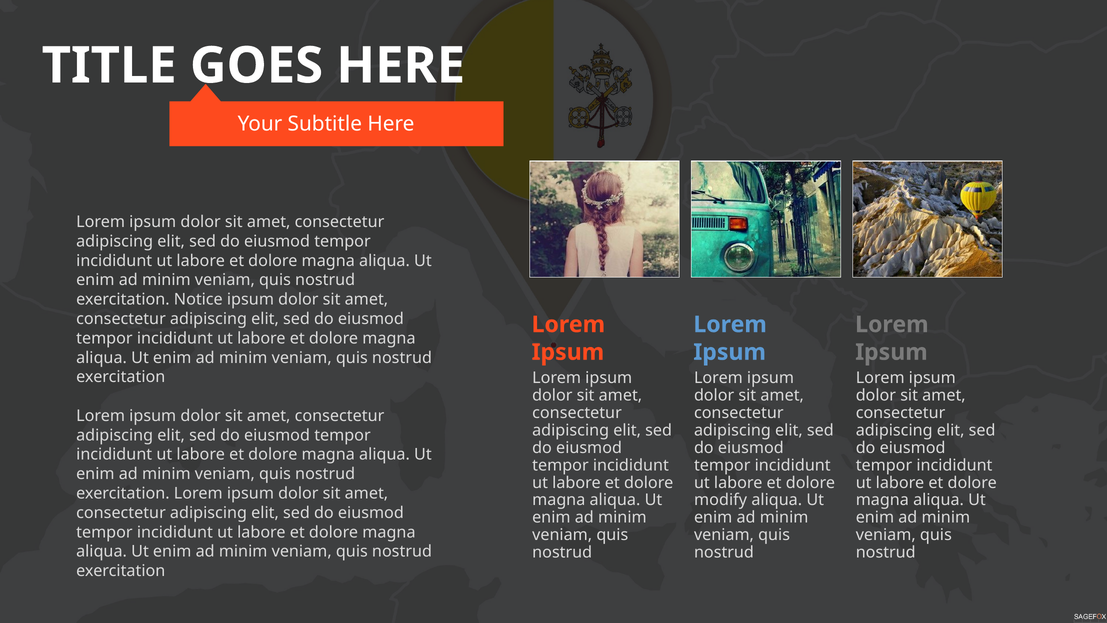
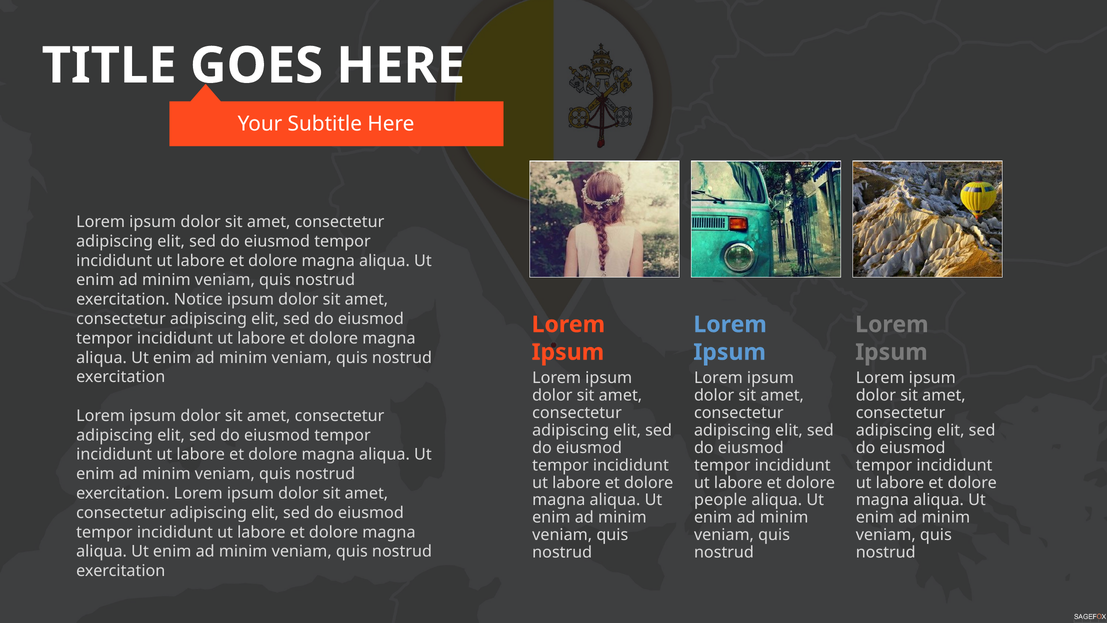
modify: modify -> people
